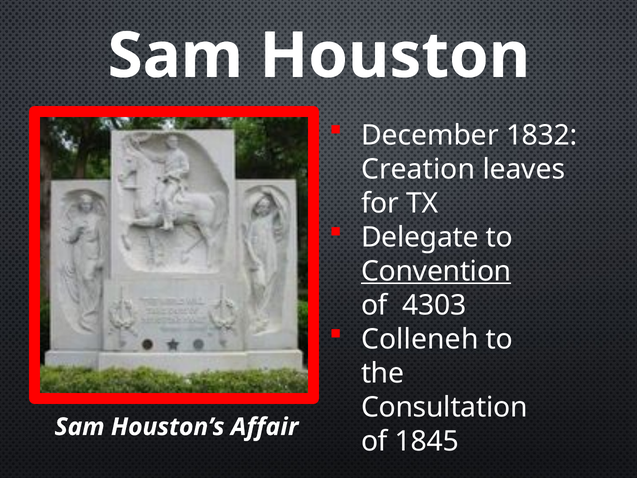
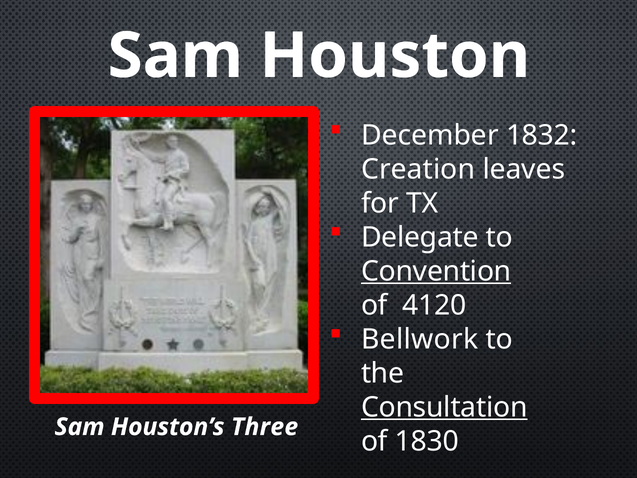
4303: 4303 -> 4120
Colleneh: Colleneh -> Bellwork
Consultation underline: none -> present
Affair: Affair -> Three
1845: 1845 -> 1830
